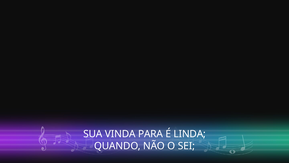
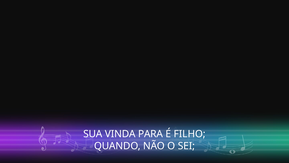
LINDA: LINDA -> FILHO
